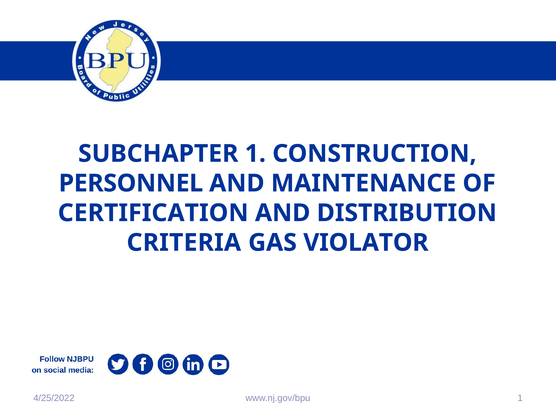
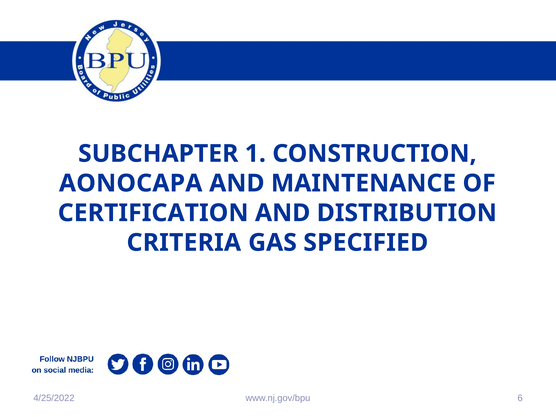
PERSONNEL: PERSONNEL -> AONOCAPA
VIOLATOR: VIOLATOR -> SPECIFIED
www.nj.gov/bpu 1: 1 -> 6
